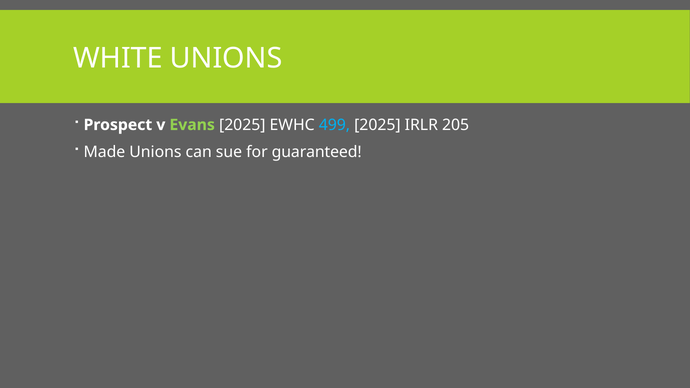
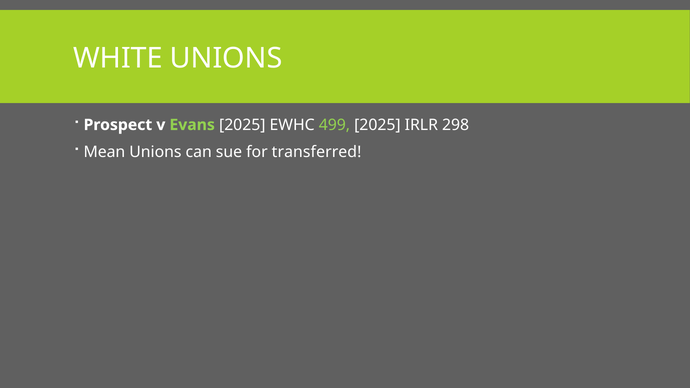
499 colour: light blue -> light green
205: 205 -> 298
Made: Made -> Mean
guaranteed: guaranteed -> transferred
